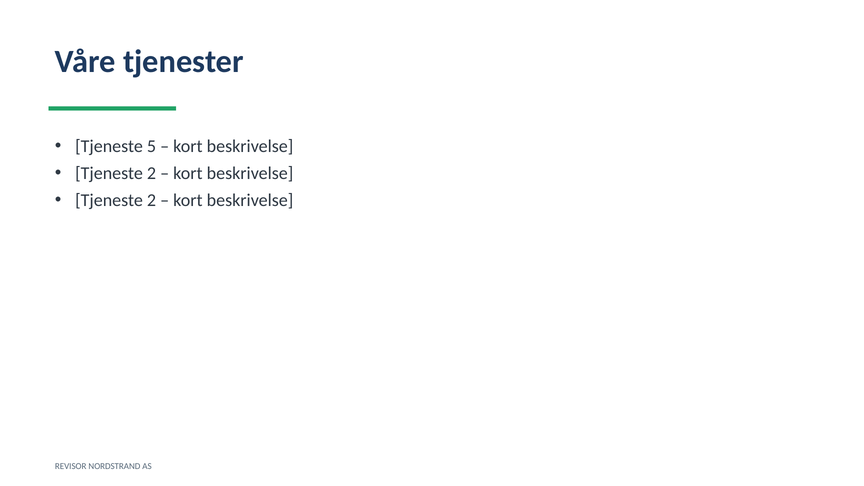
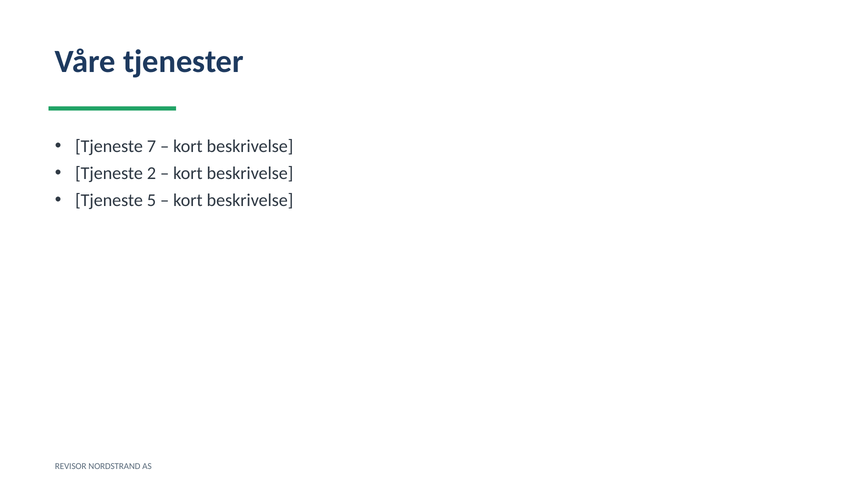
5: 5 -> 7
2 at (151, 200): 2 -> 5
